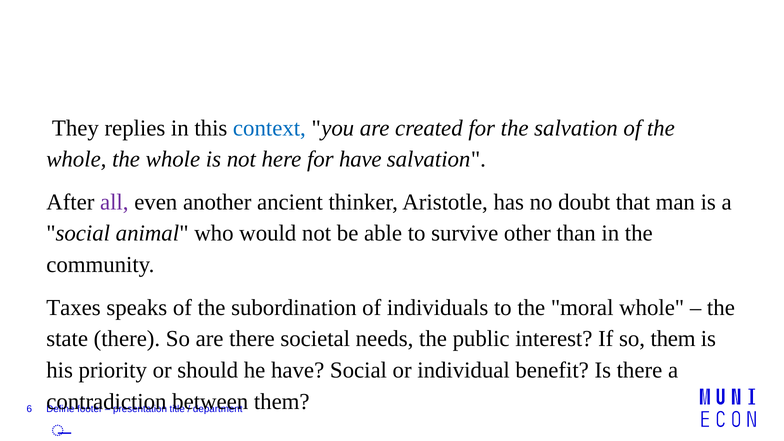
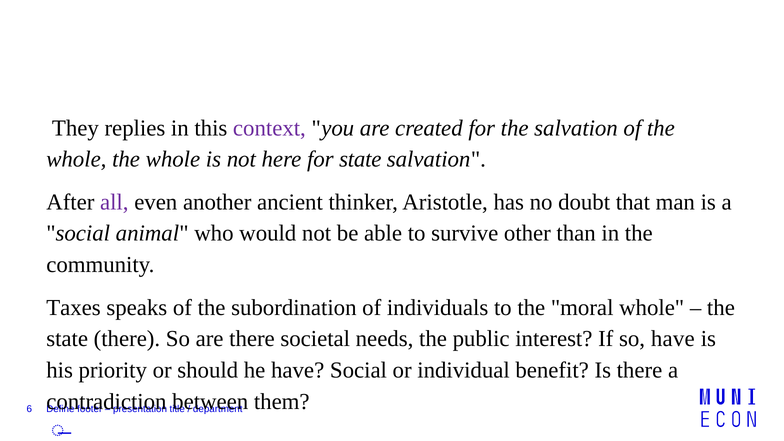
context colour: blue -> purple
for have: have -> state
so them: them -> have
